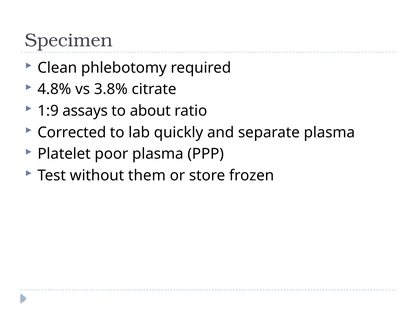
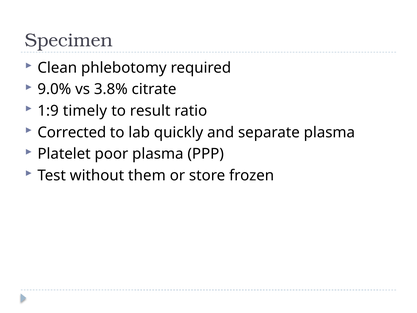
4.8%: 4.8% -> 9.0%
assays: assays -> timely
about: about -> result
